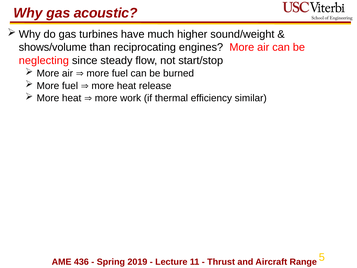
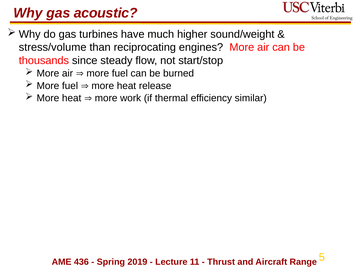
shows/volume: shows/volume -> stress/volume
neglecting: neglecting -> thousands
